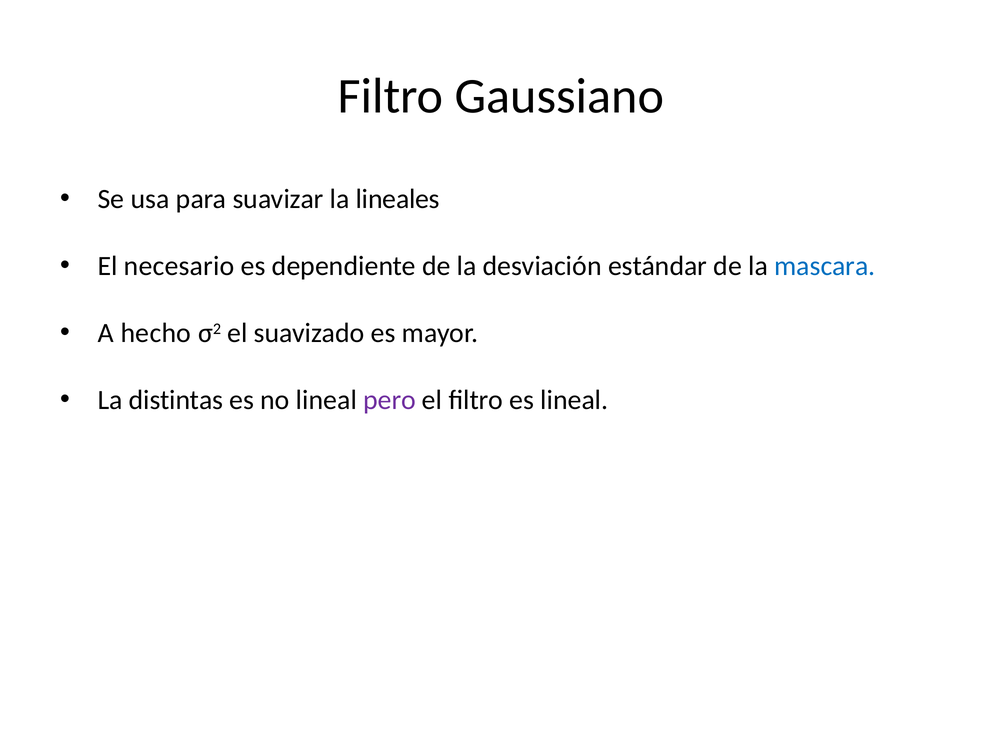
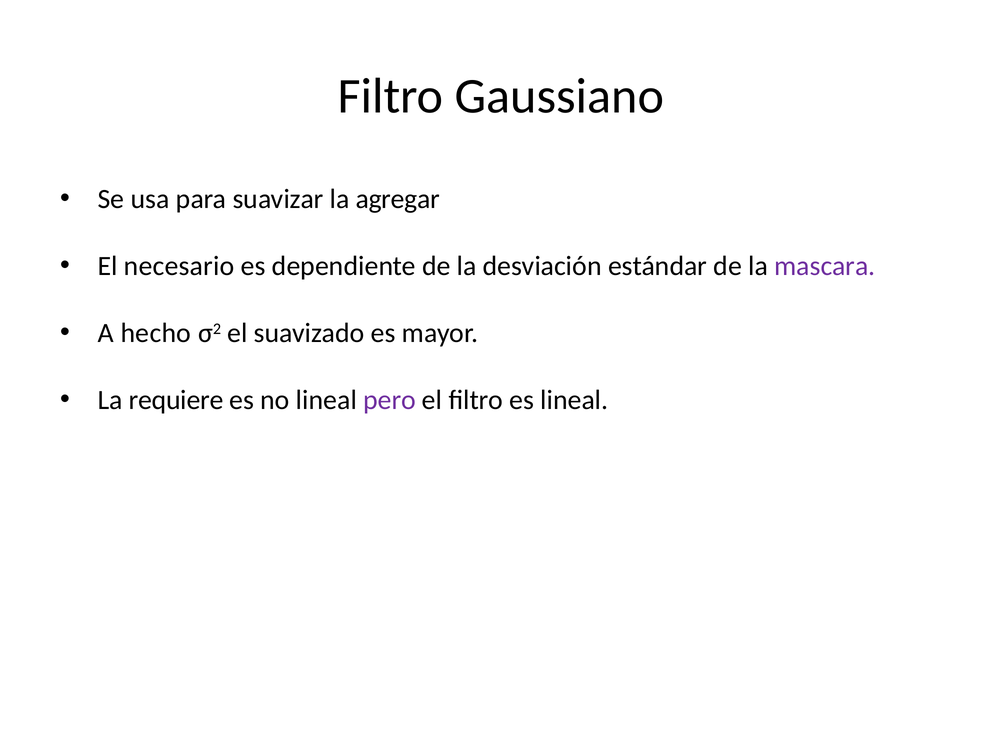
lineales: lineales -> agregar
mascara colour: blue -> purple
distintas: distintas -> requiere
